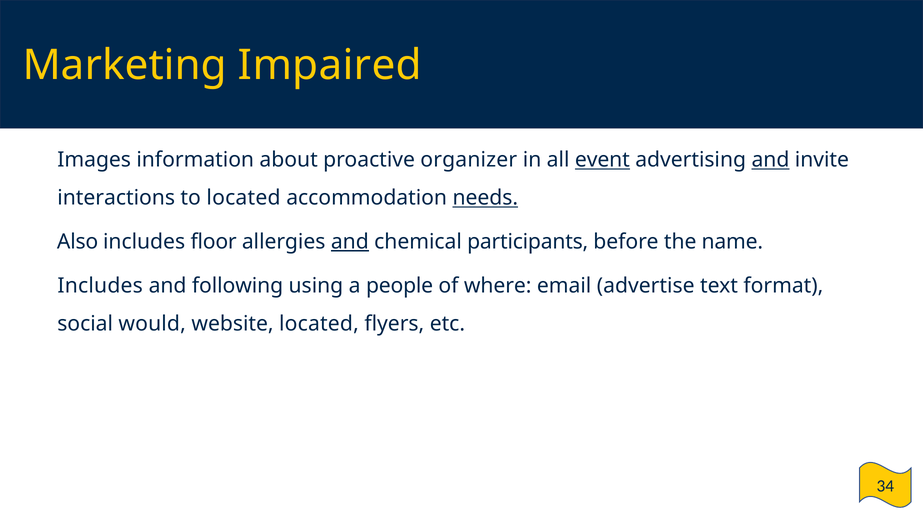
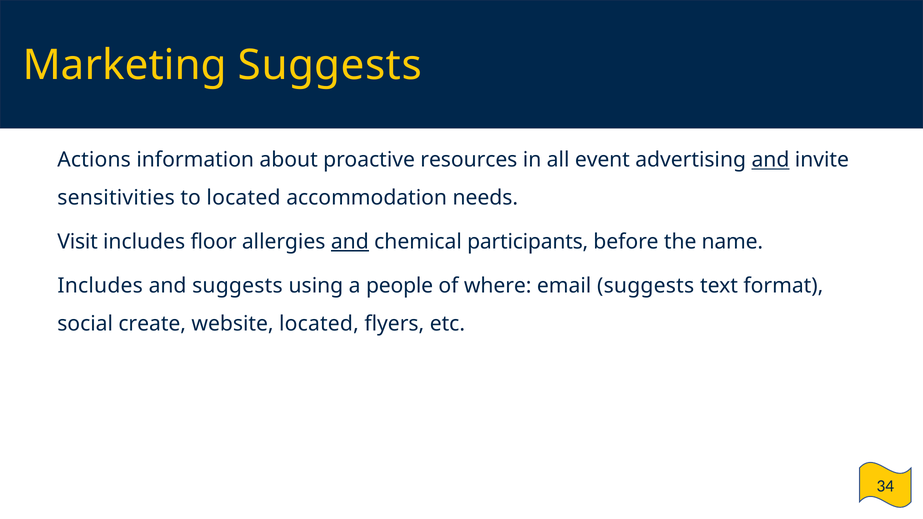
Marketing Impaired: Impaired -> Suggests
Images: Images -> Actions
organizer: organizer -> resources
event underline: present -> none
interactions: interactions -> sensitivities
needs underline: present -> none
Also: Also -> Visit
and following: following -> suggests
email advertise: advertise -> suggests
would: would -> create
